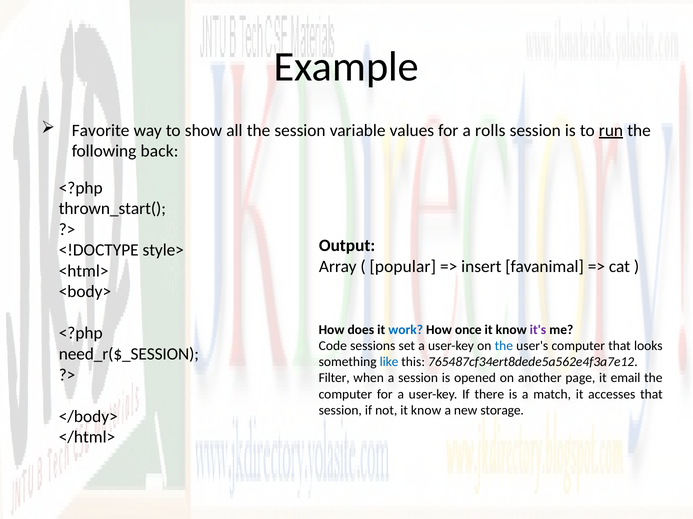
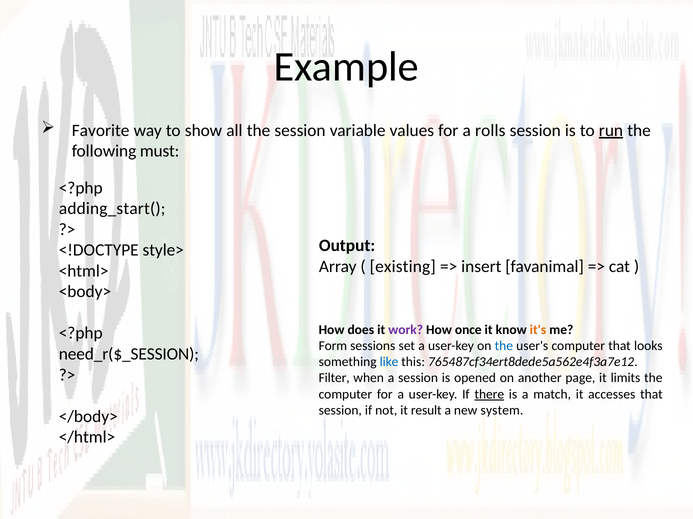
back: back -> must
thrown_start(: thrown_start( -> adding_start(
popular: popular -> existing
work colour: blue -> purple
it's colour: purple -> orange
Code: Code -> Form
email: email -> limits
there underline: none -> present
not it know: know -> result
storage: storage -> system
